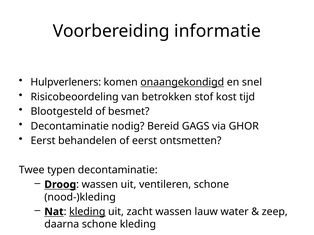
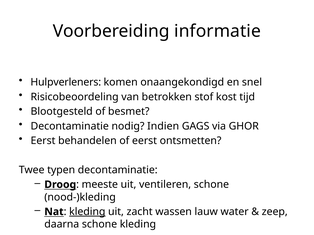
onaangekondigd underline: present -> none
Bereid: Bereid -> Indien
wassen at (100, 185): wassen -> meeste
